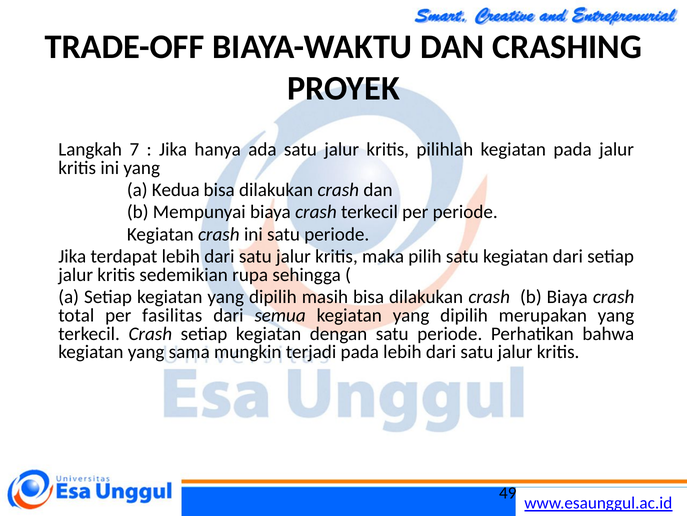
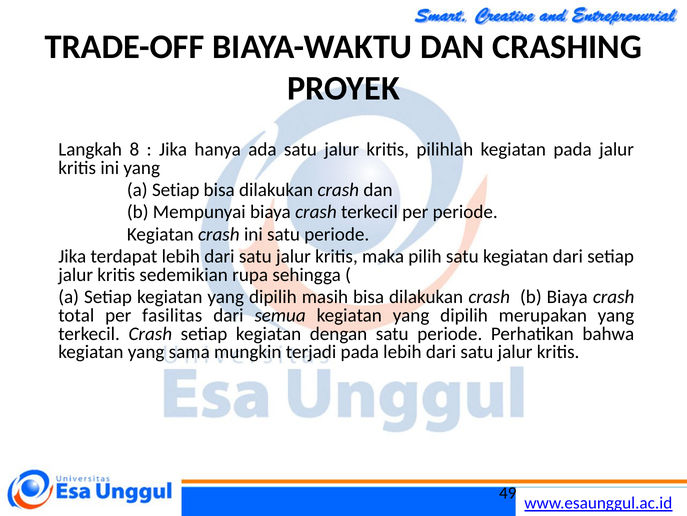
7: 7 -> 8
Kedua at (176, 190): Kedua -> Setiap
